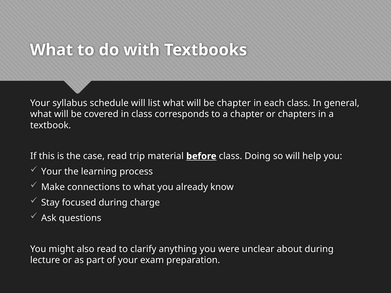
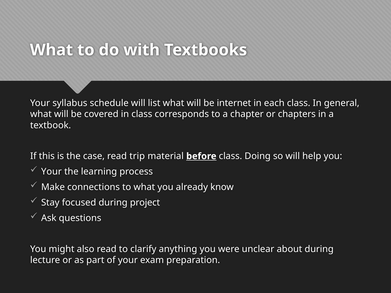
be chapter: chapter -> internet
charge: charge -> project
